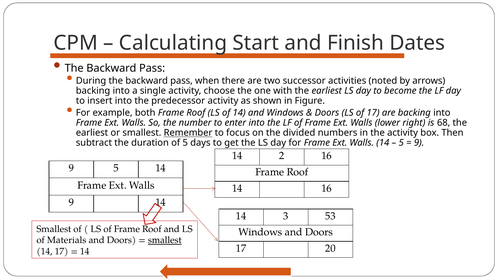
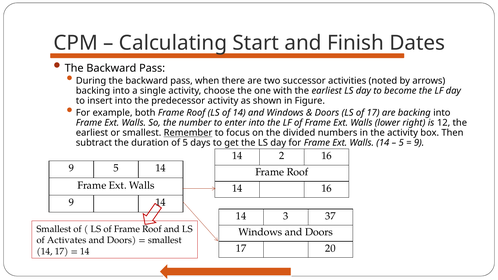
68: 68 -> 12
53: 53 -> 37
Materials: Materials -> Activates
smallest at (165, 240) underline: present -> none
